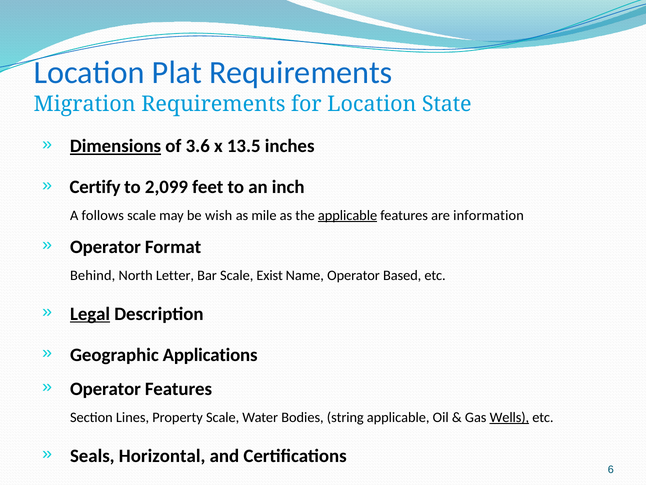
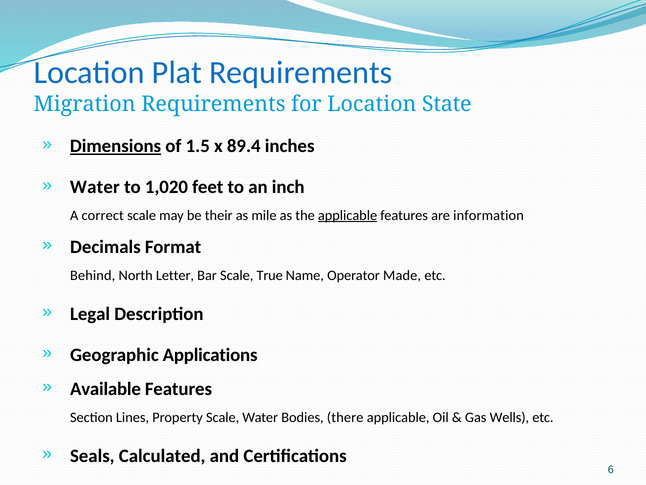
3.6: 3.6 -> 1.5
13.5: 13.5 -> 89.4
Certify at (95, 187): Certify -> Water
2,099: 2,099 -> 1,020
follows: follows -> correct
wish: wish -> their
Operator at (105, 247): Operator -> Decimals
Exist: Exist -> True
Based: Based -> Made
Legal underline: present -> none
Operator at (105, 389): Operator -> Available
string: string -> there
Wells underline: present -> none
Horizontal: Horizontal -> Calculated
